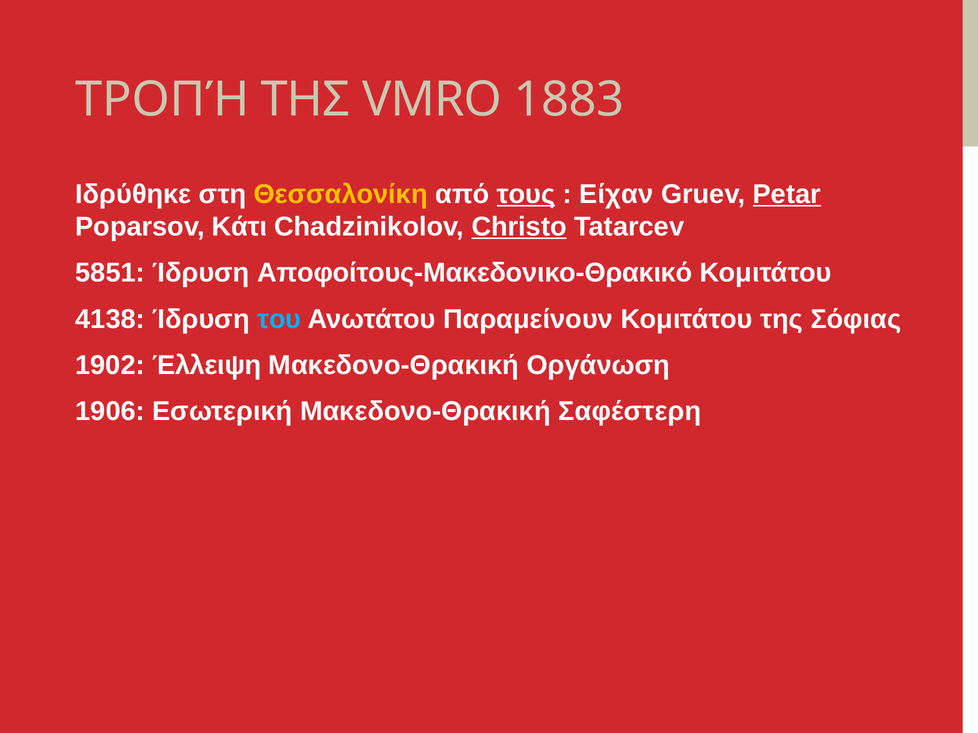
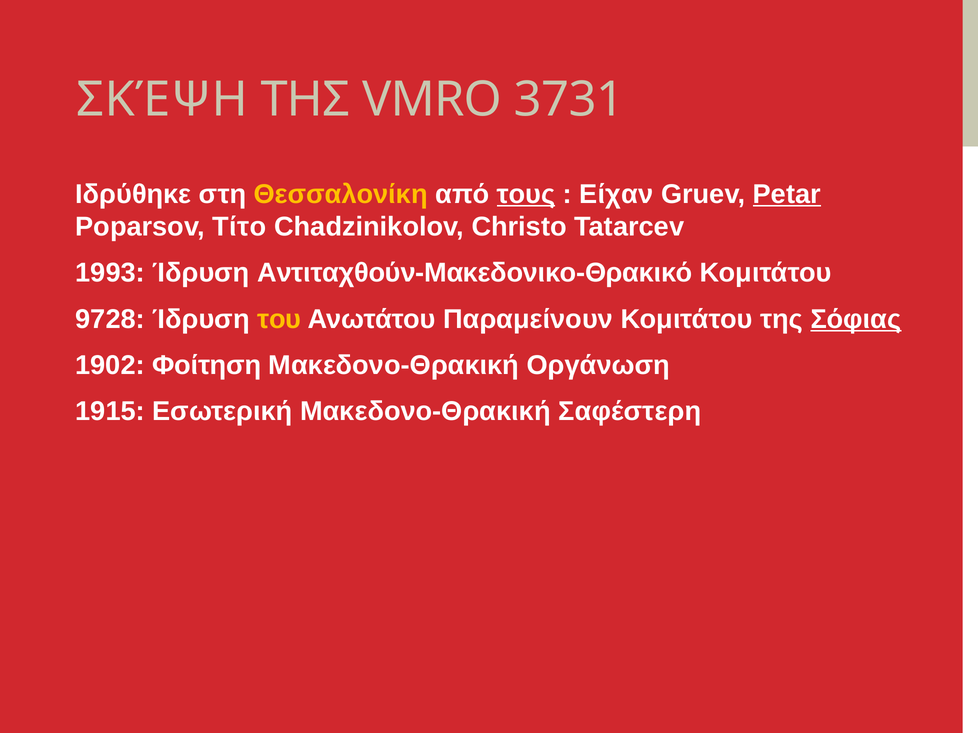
ΤΡΟΠΉ: ΤΡΟΠΉ -> ΣΚΈΨΗ
1883: 1883 -> 3731
Κάτι: Κάτι -> Τίτο
Christo underline: present -> none
5851: 5851 -> 1993
Αποφοίτους-Μακεδονικο-Θρακικό: Αποφοίτους-Μακεδονικο-Θρακικό -> Αντιταχθούν-Μακεδονικο-Θρακικό
4138: 4138 -> 9728
του colour: light blue -> yellow
Σόφιας underline: none -> present
Έλλειψη: Έλλειψη -> Φοίτηση
1906: 1906 -> 1915
